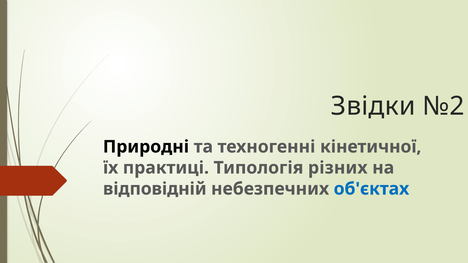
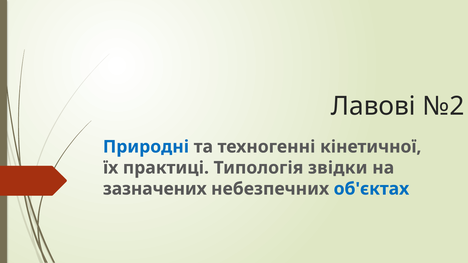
Звідки: Звідки -> Лавові
Природні colour: black -> blue
різних: різних -> звідки
відповідній: відповідній -> зазначених
